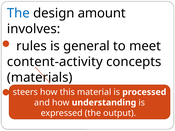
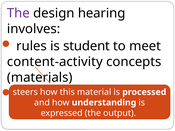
The at (18, 13) colour: blue -> purple
amount: amount -> hearing
general: general -> student
